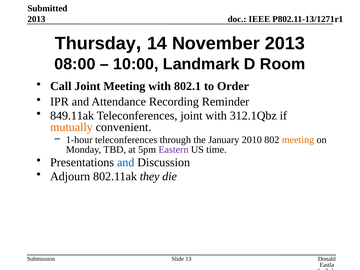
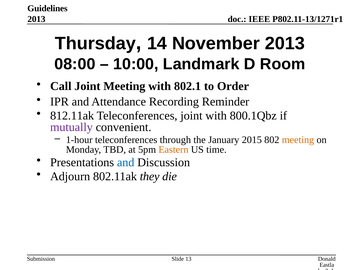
Submitted: Submitted -> Guidelines
849.11ak: 849.11ak -> 812.11ak
312.1Qbz: 312.1Qbz -> 800.1Qbz
mutually colour: orange -> purple
2010: 2010 -> 2015
Eastern colour: purple -> orange
